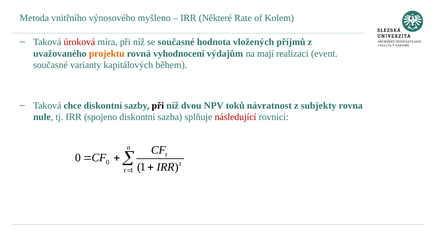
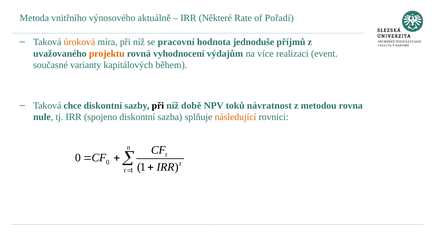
myšleno: myšleno -> aktuálně
Kolem: Kolem -> Pořadí
úroková colour: red -> orange
se současné: současné -> pracovní
vložených: vložených -> jednoduše
mají: mají -> více
dvou: dvou -> době
subjekty: subjekty -> metodou
následující colour: red -> orange
